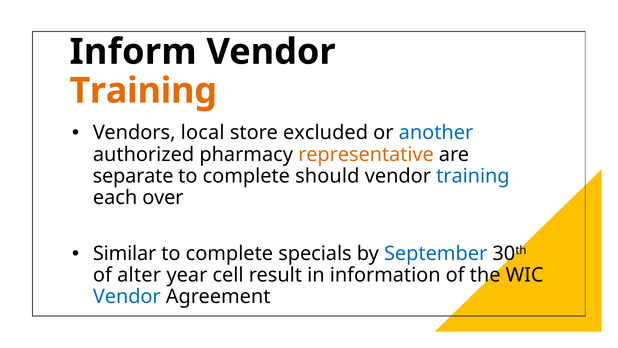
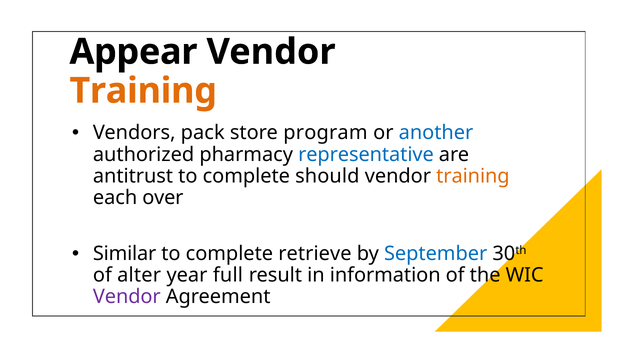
Inform: Inform -> Appear
local: local -> pack
excluded: excluded -> program
representative colour: orange -> blue
separate: separate -> antitrust
training at (473, 176) colour: blue -> orange
specials: specials -> retrieve
cell: cell -> full
Vendor at (127, 297) colour: blue -> purple
